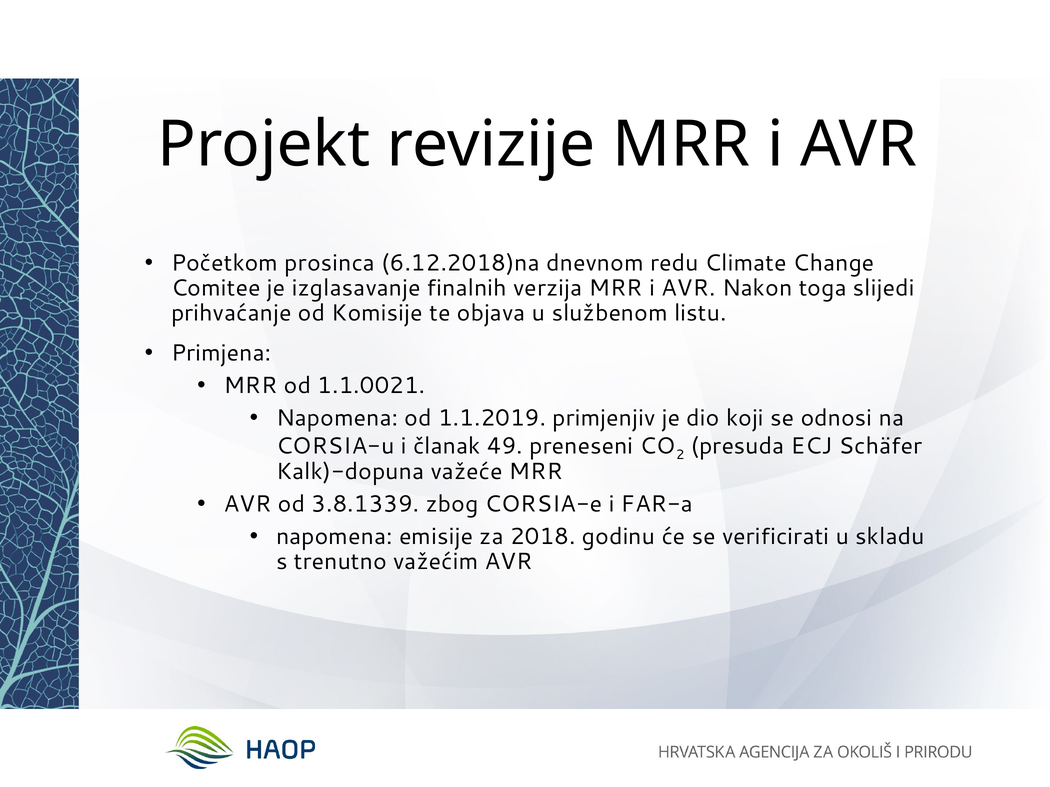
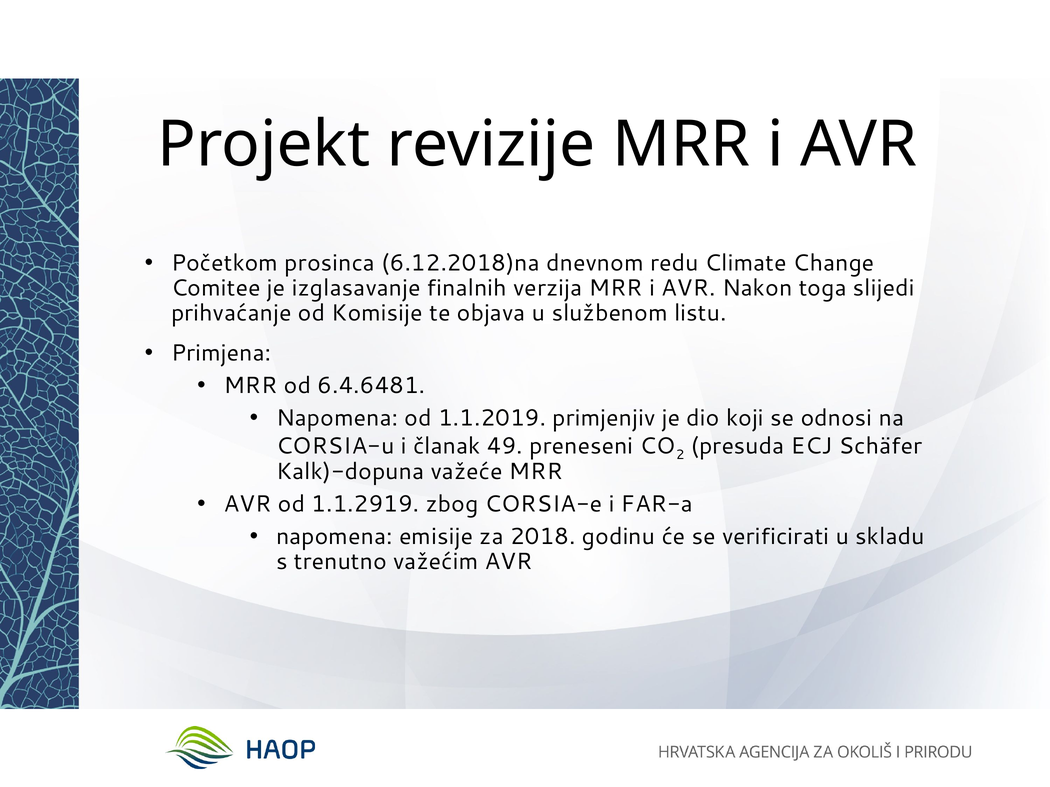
1.1.0021: 1.1.0021 -> 6.4.6481
3.8.1339: 3.8.1339 -> 1.1.2919
